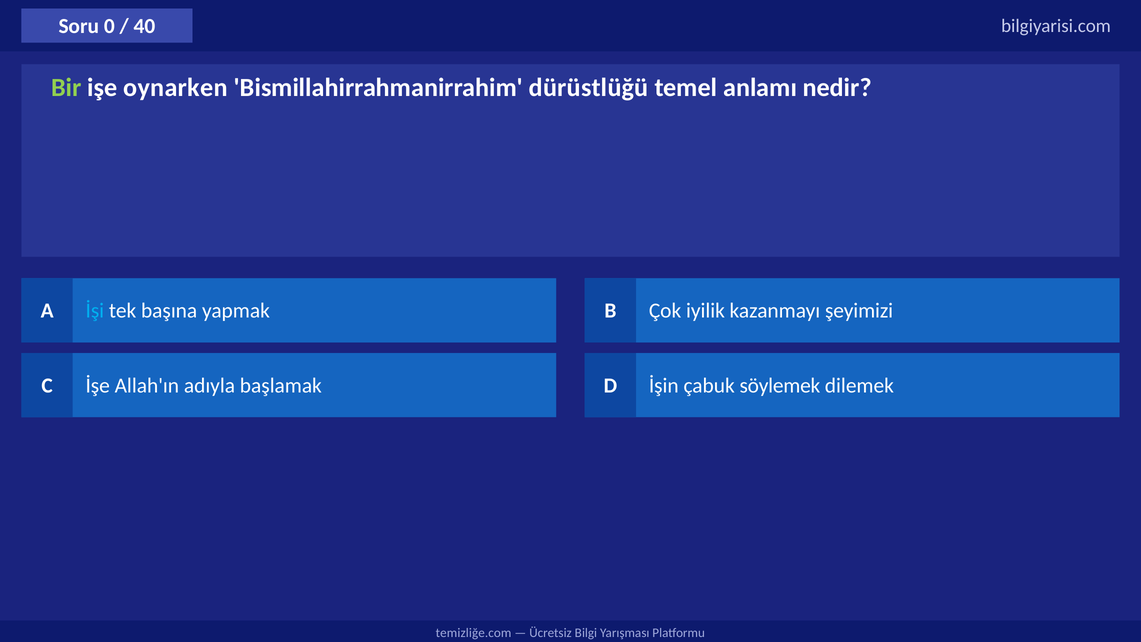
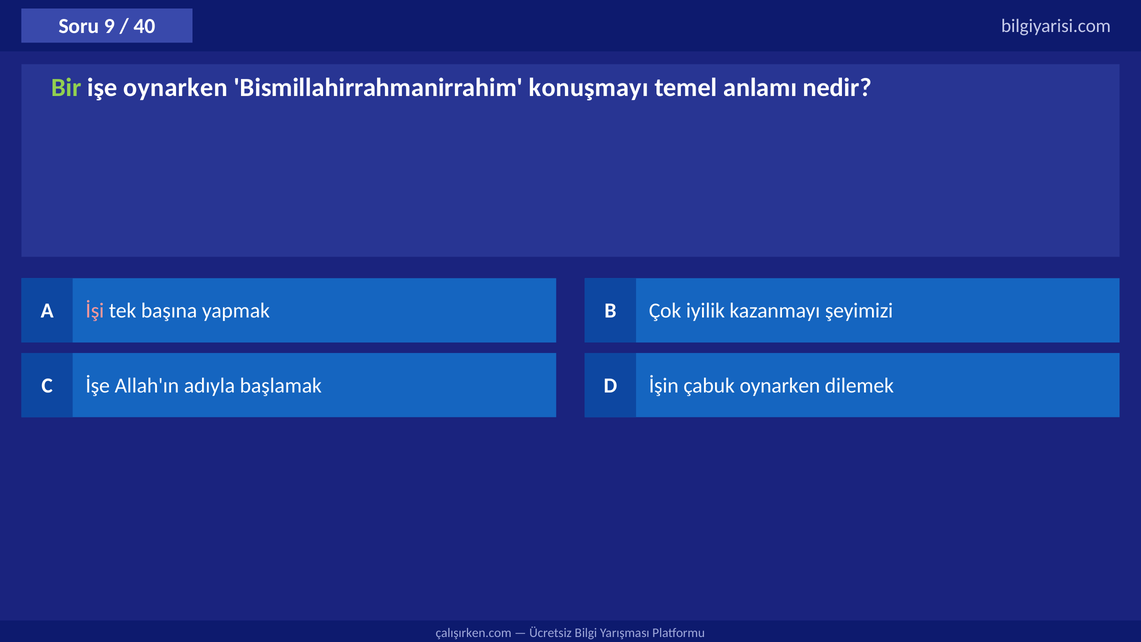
0: 0 -> 9
dürüstlüğü: dürüstlüğü -> konuşmayı
İşi colour: light blue -> pink
çabuk söylemek: söylemek -> oynarken
temizliğe.com: temizliğe.com -> çalışırken.com
